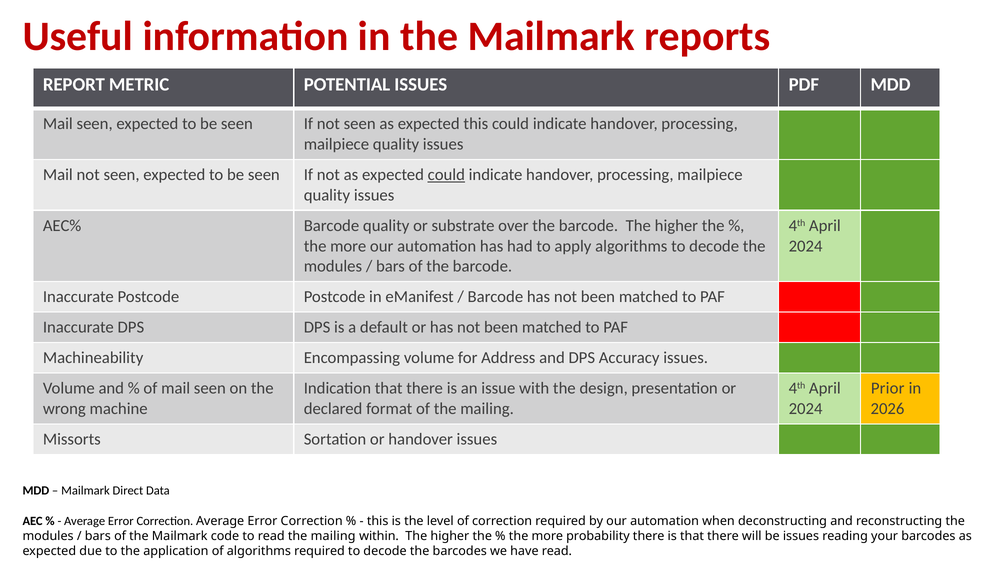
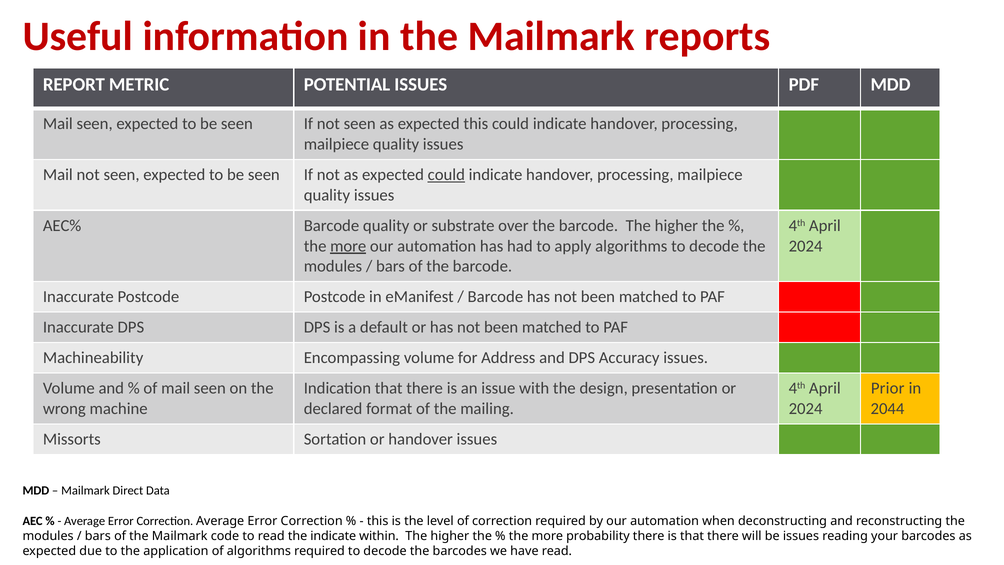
more at (348, 246) underline: none -> present
2026: 2026 -> 2044
read the mailing: mailing -> indicate
